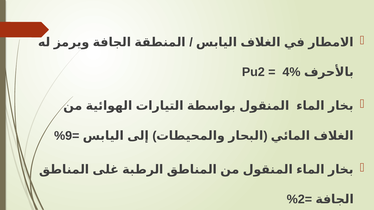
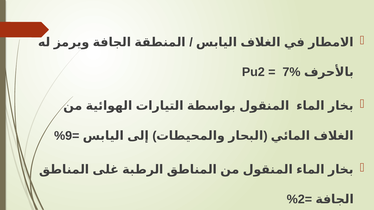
4%: 4% -> 7%
